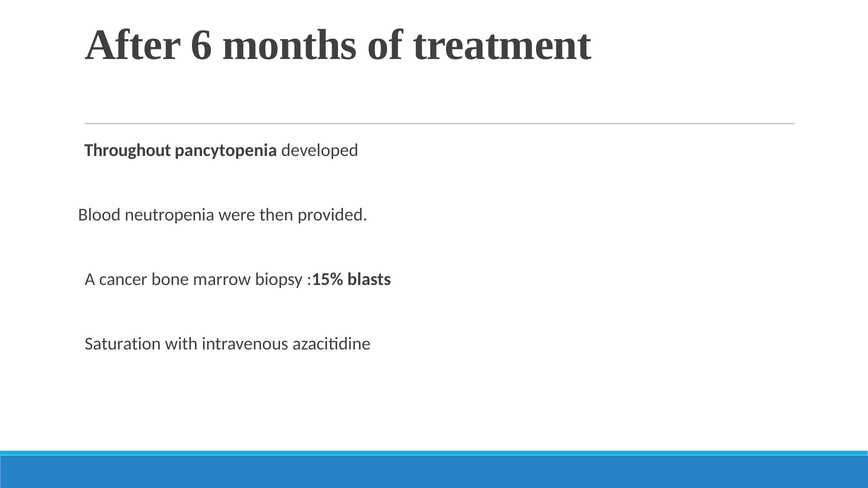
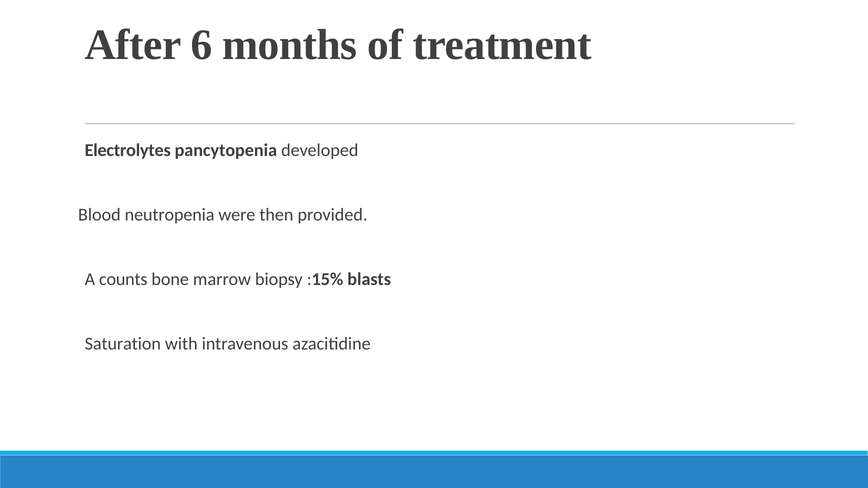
Throughout: Throughout -> Electrolytes
cancer: cancer -> counts
